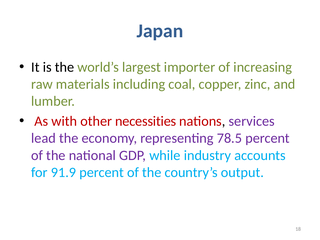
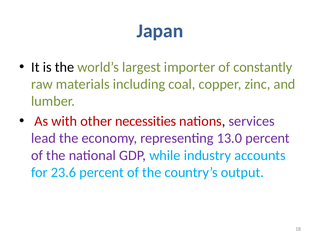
increasing: increasing -> constantly
78.5: 78.5 -> 13.0
91.9: 91.9 -> 23.6
